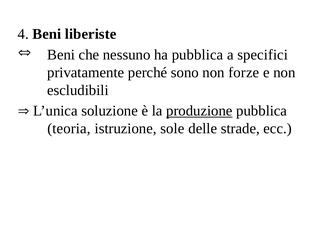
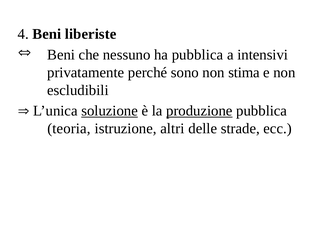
specifici: specifici -> intensivi
forze: forze -> stima
soluzione underline: none -> present
sole: sole -> altri
